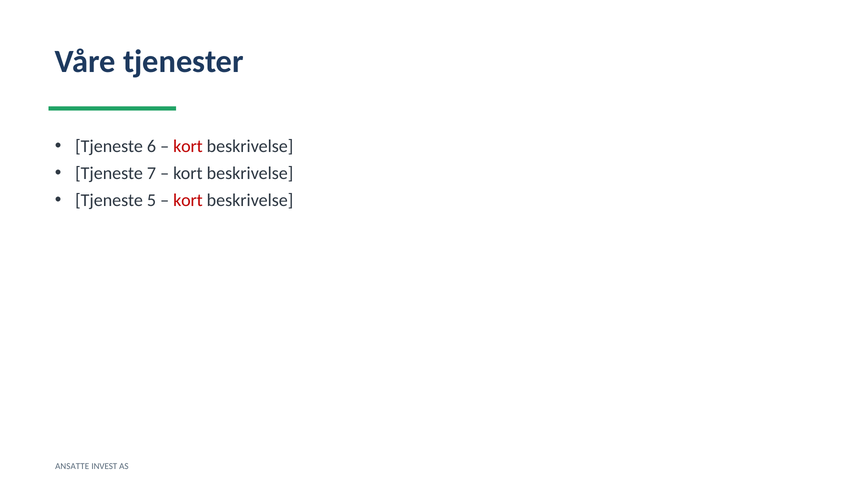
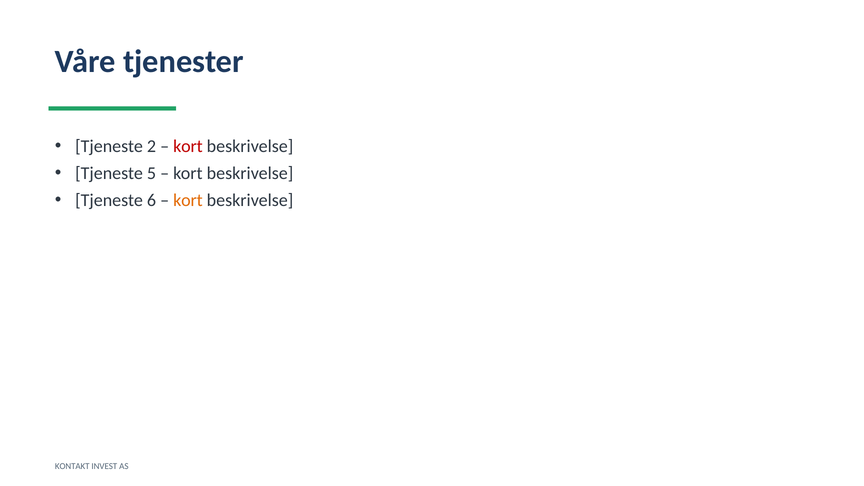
6: 6 -> 2
7: 7 -> 5
5: 5 -> 6
kort at (188, 200) colour: red -> orange
ANSATTE: ANSATTE -> KONTAKT
